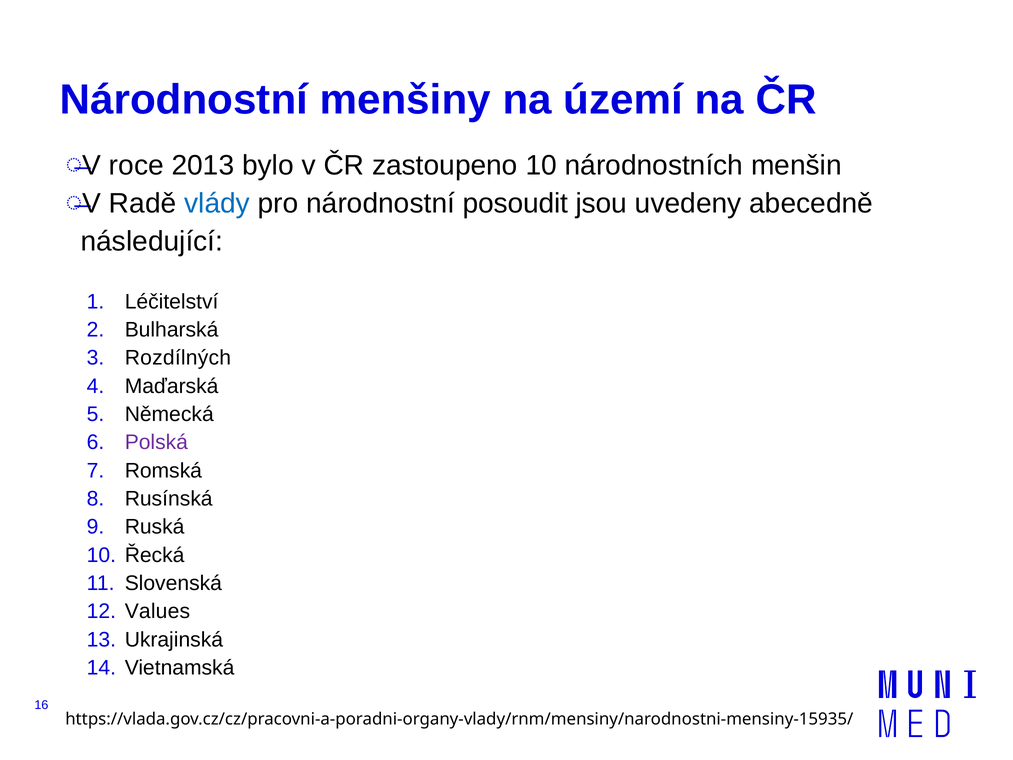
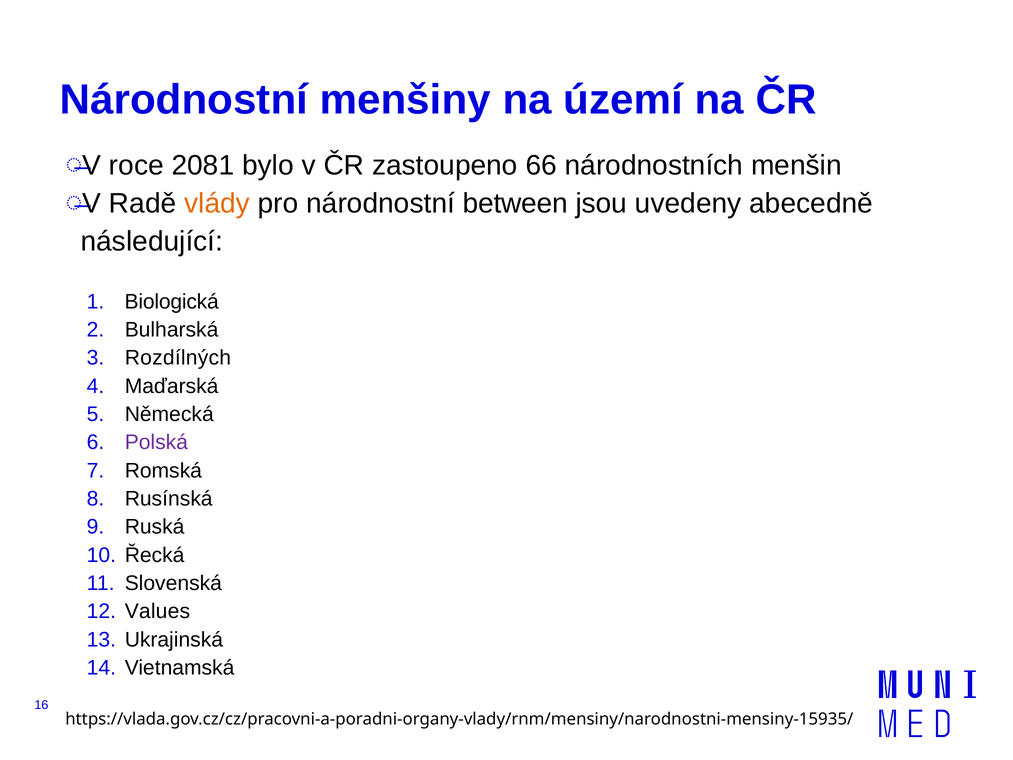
2013: 2013 -> 2081
zastoupeno 10: 10 -> 66
vlády colour: blue -> orange
posoudit: posoudit -> between
Léčitelství: Léčitelství -> Biologická
